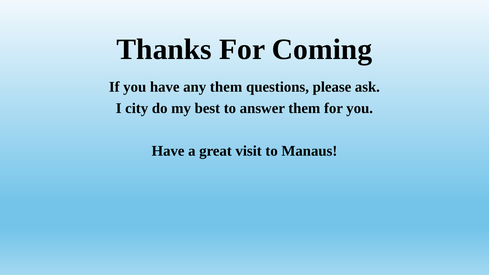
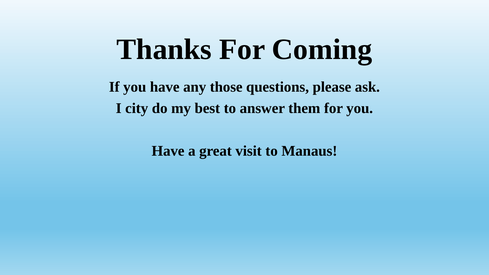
any them: them -> those
